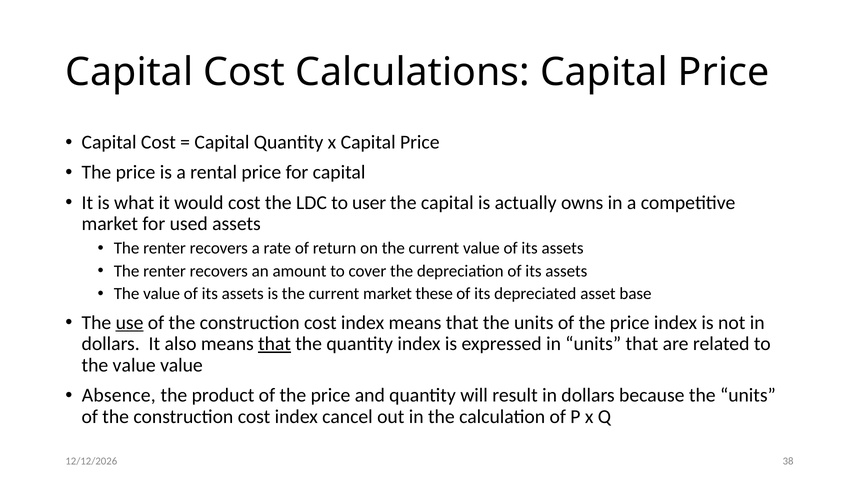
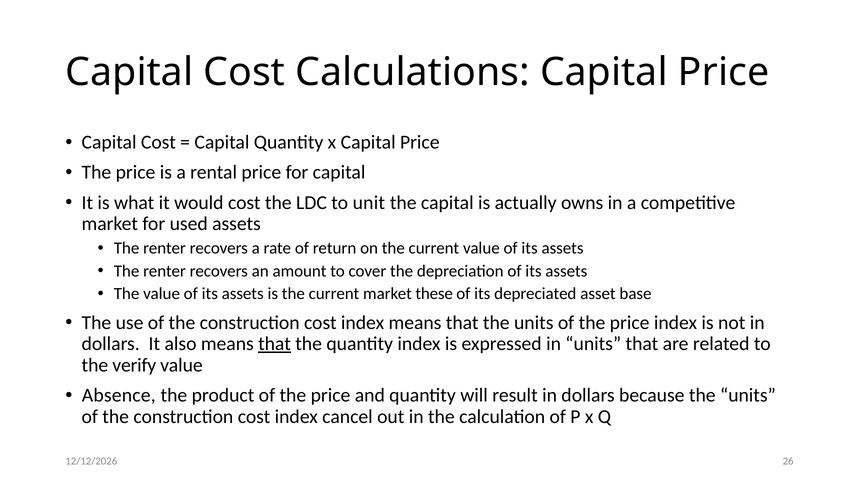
user: user -> unit
use underline: present -> none
value at (134, 365): value -> verify
38: 38 -> 26
